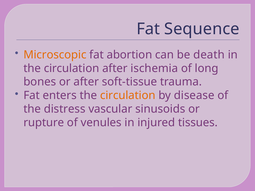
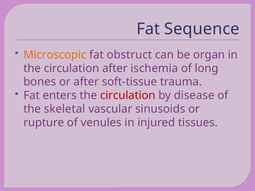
abortion: abortion -> obstruct
death: death -> organ
circulation at (128, 96) colour: orange -> red
distress: distress -> skeletal
